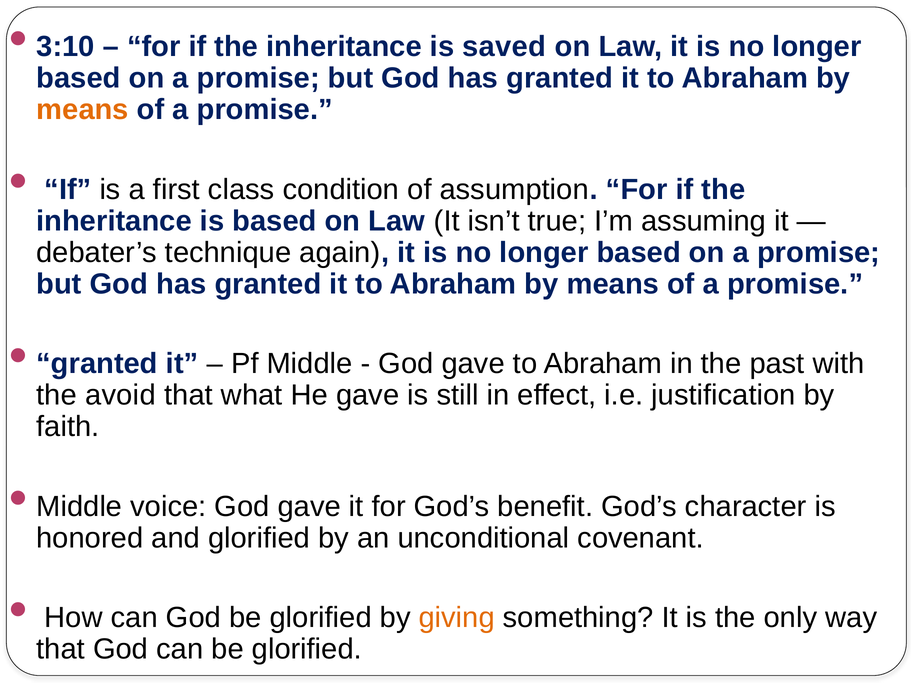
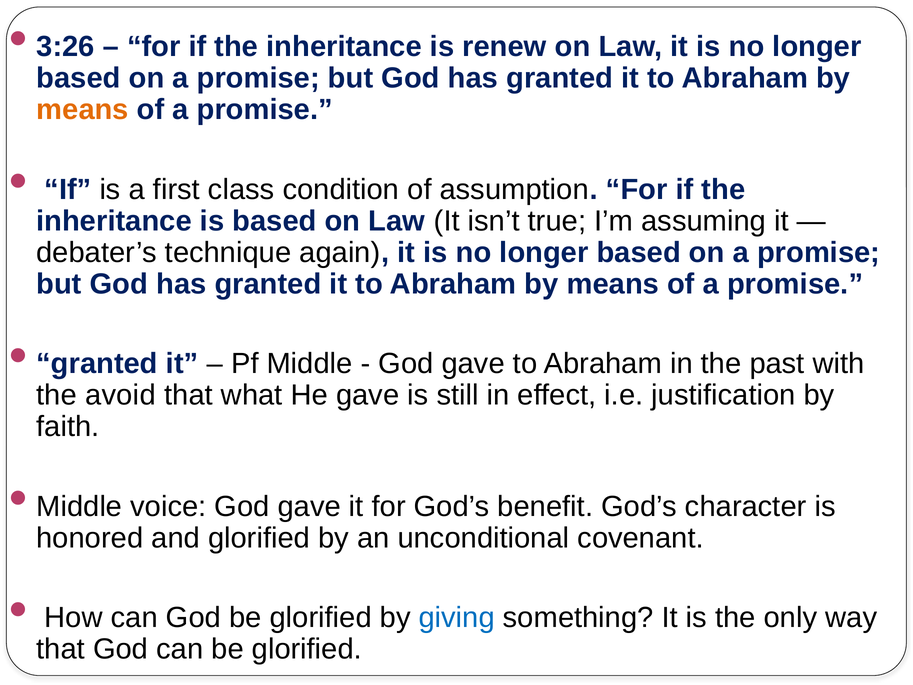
3:10: 3:10 -> 3:26
saved: saved -> renew
giving colour: orange -> blue
